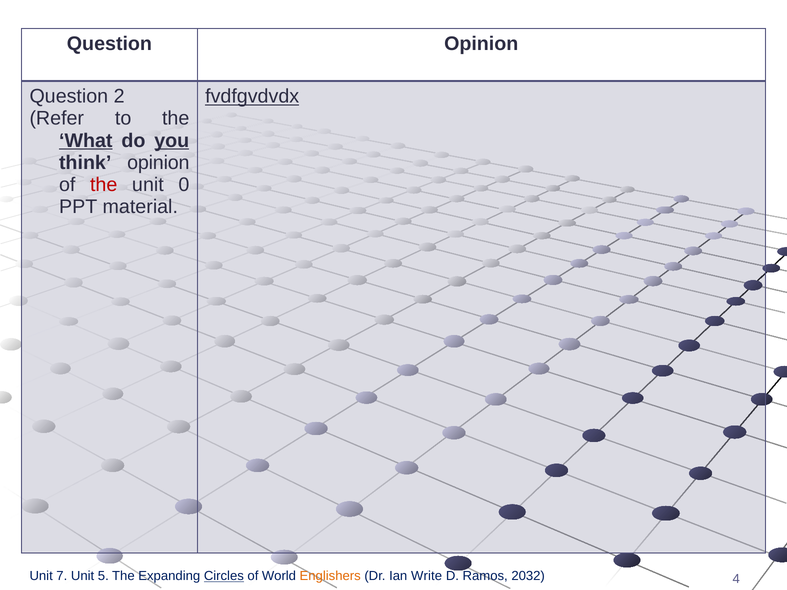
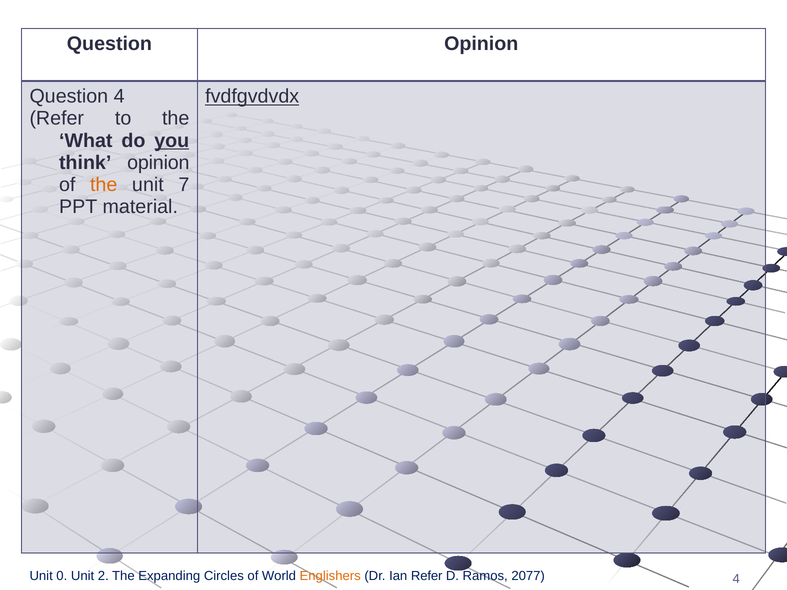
Question 2: 2 -> 4
What underline: present -> none
the at (104, 185) colour: red -> orange
0: 0 -> 7
7: 7 -> 0
5: 5 -> 2
Circles underline: present -> none
Ian Write: Write -> Refer
2032: 2032 -> 2077
